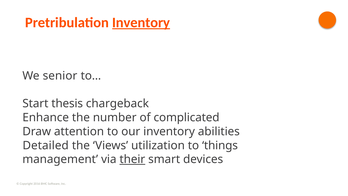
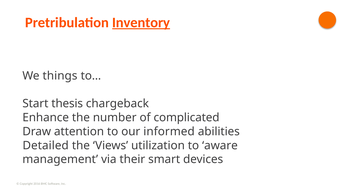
senior: senior -> things
our inventory: inventory -> informed
things: things -> aware
their underline: present -> none
